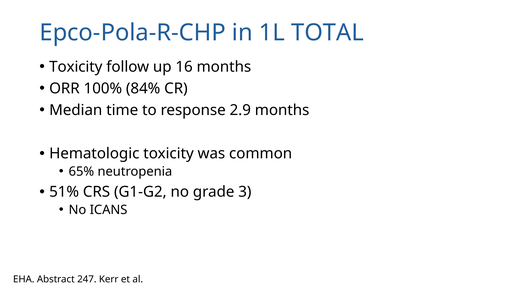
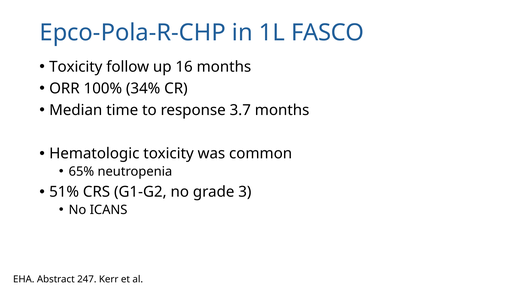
TOTAL: TOTAL -> FASCO
84%: 84% -> 34%
2.9: 2.9 -> 3.7
